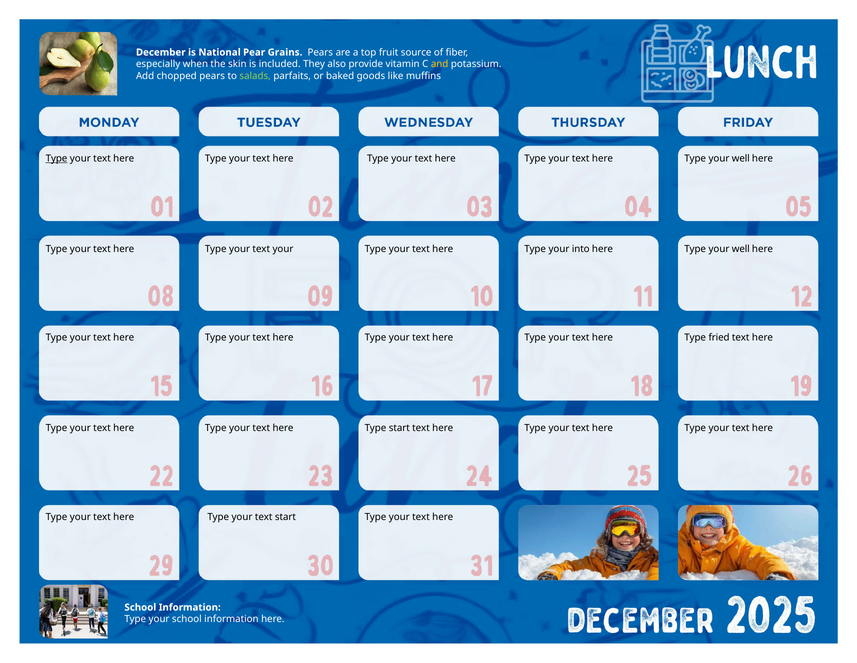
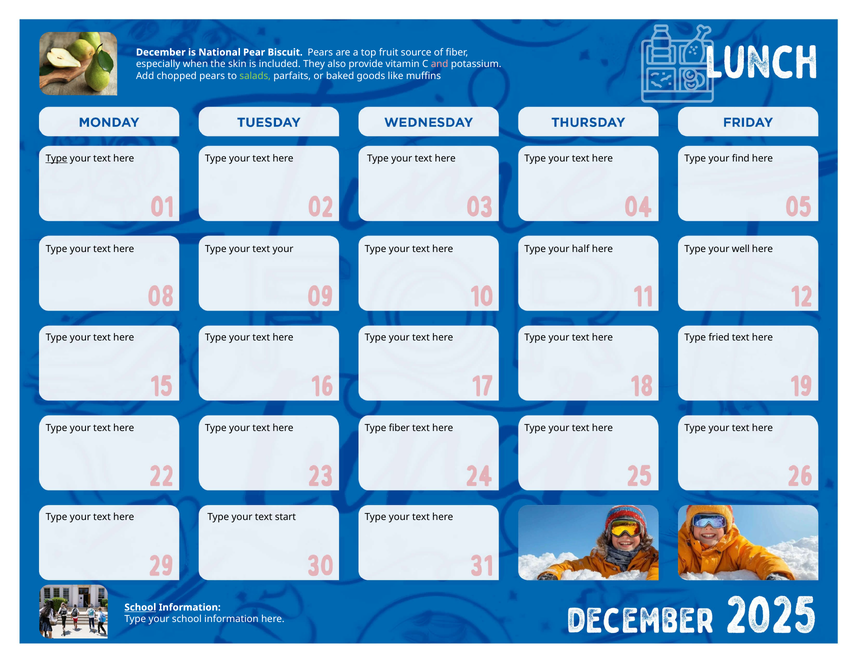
Grains: Grains -> Biscuit
and colour: yellow -> pink
well at (741, 158): well -> find
into: into -> half
Type start: start -> fiber
School at (140, 607) underline: none -> present
